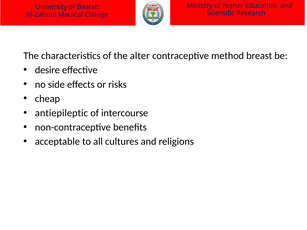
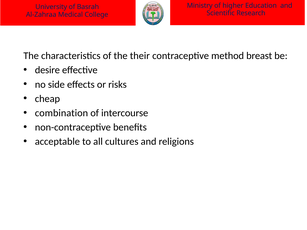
alter: alter -> their
antiepileptic: antiepileptic -> combination
